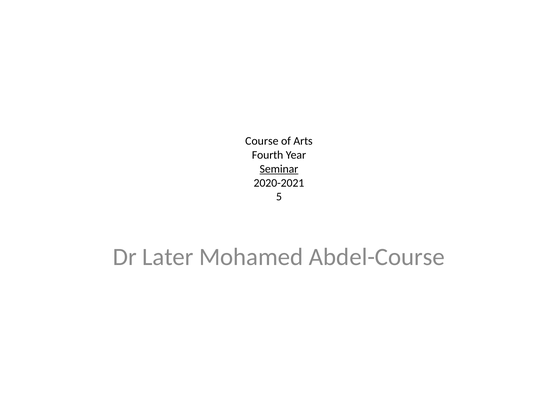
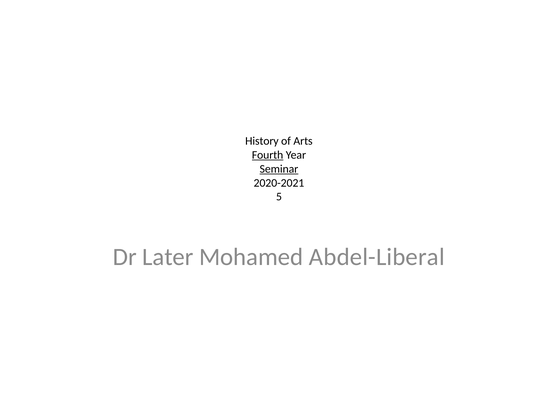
Course: Course -> History
Fourth underline: none -> present
Abdel-Course: Abdel-Course -> Abdel-Liberal
